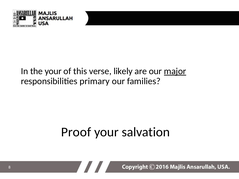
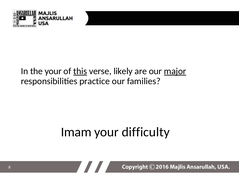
this underline: none -> present
primary: primary -> practice
Proof: Proof -> Imam
salvation: salvation -> difficulty
